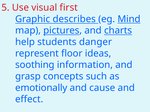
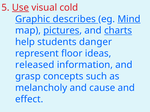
Use underline: none -> present
first: first -> cold
soothing: soothing -> released
emotionally: emotionally -> melancholy
